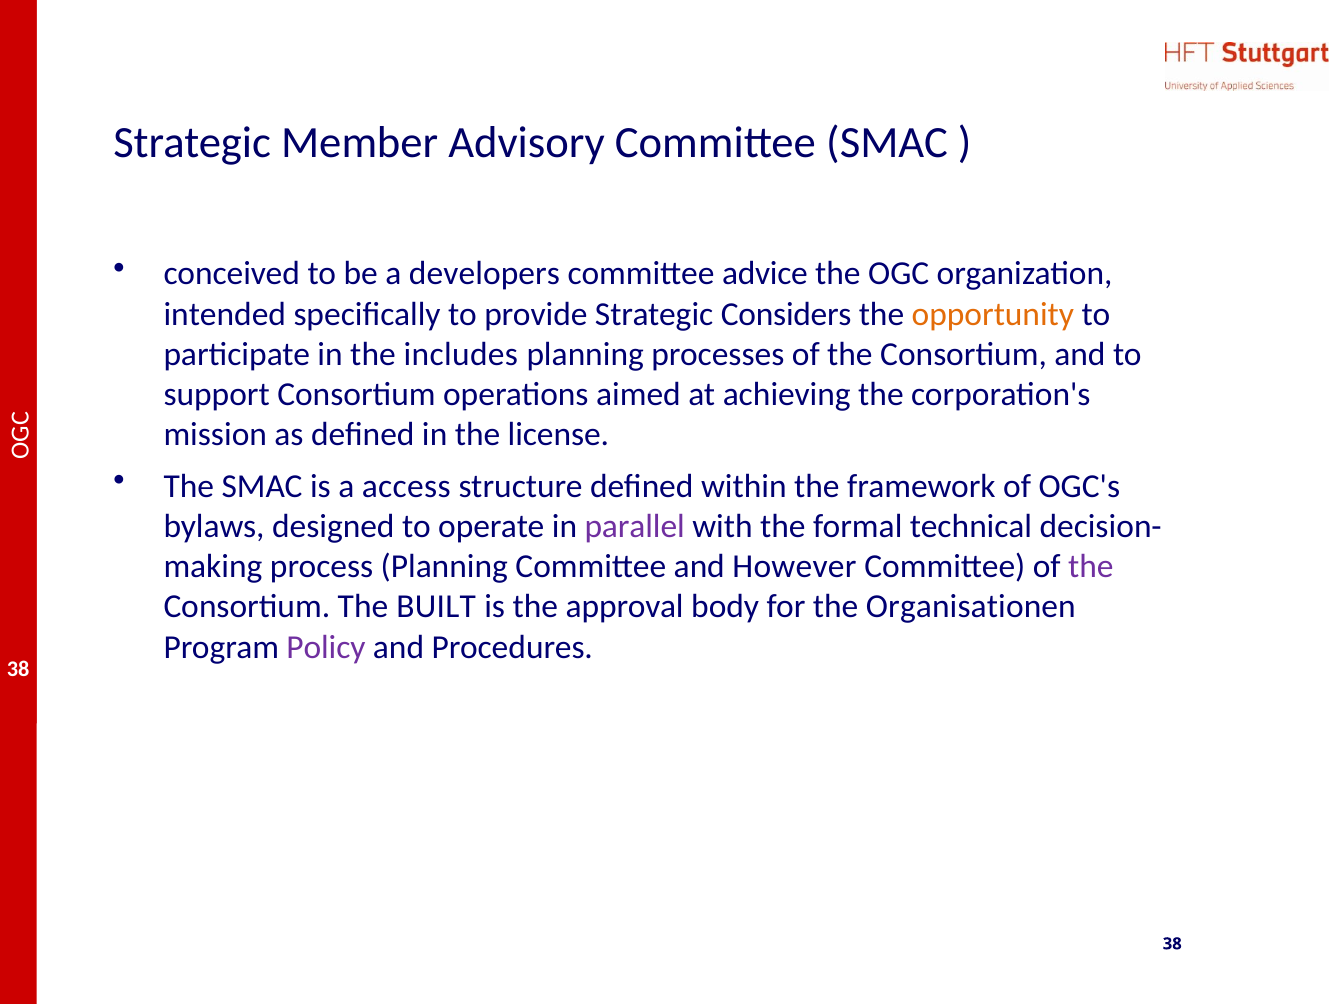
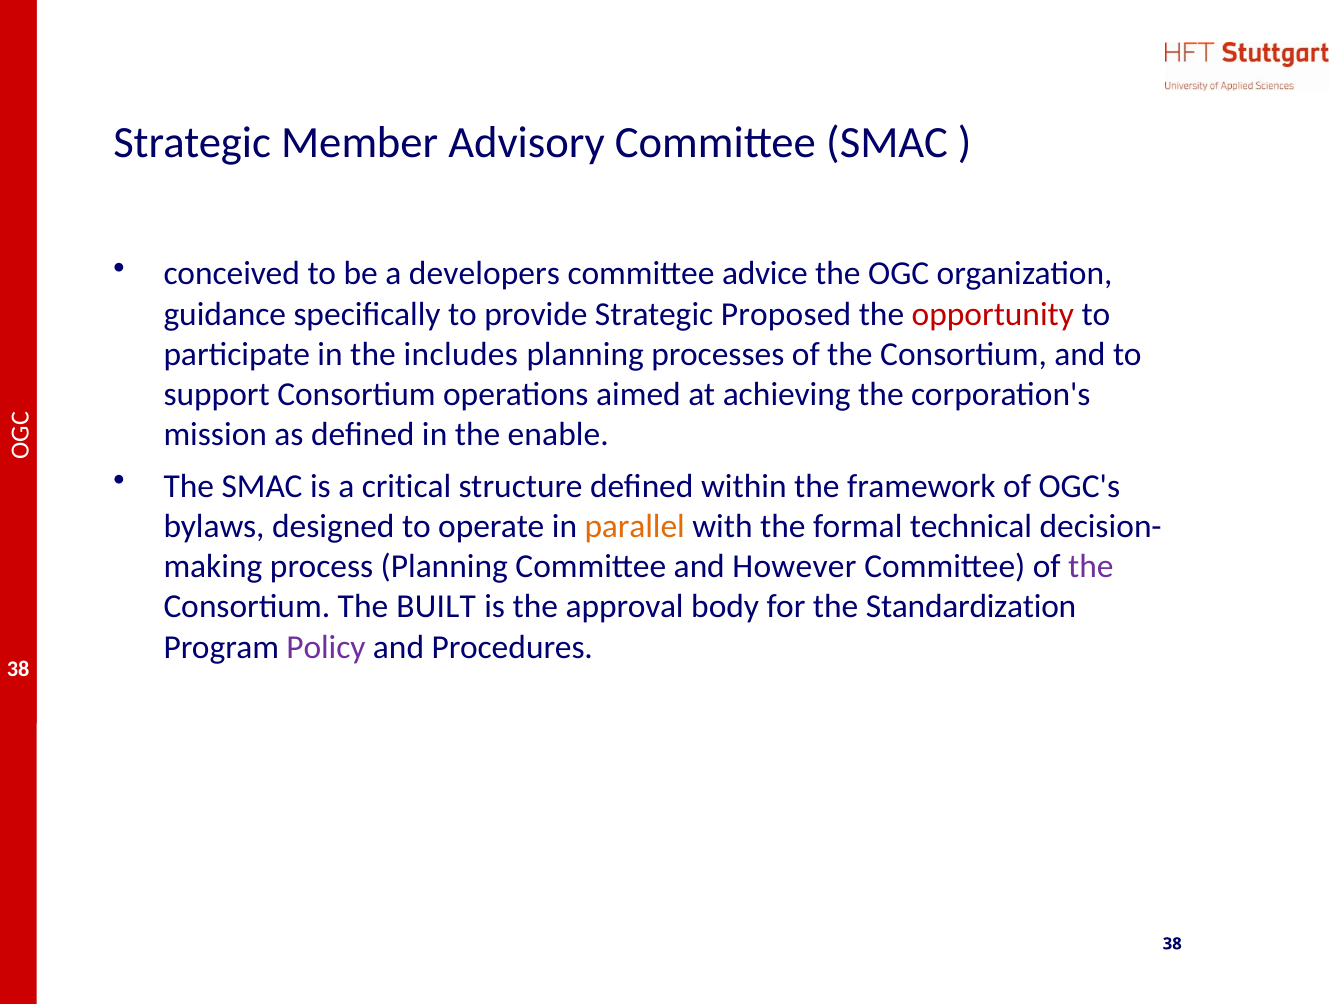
intended: intended -> guidance
Considers: Considers -> Proposed
opportunity colour: orange -> red
license: license -> enable
access: access -> critical
parallel colour: purple -> orange
Organisationen: Organisationen -> Standardization
